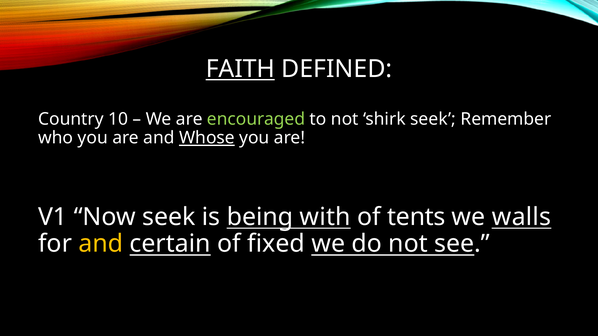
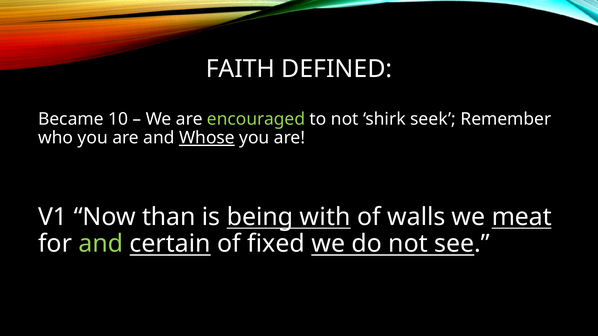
FAITH underline: present -> none
Country: Country -> Became
Now seek: seek -> than
tents: tents -> walls
walls: walls -> meat
and at (101, 244) colour: yellow -> light green
